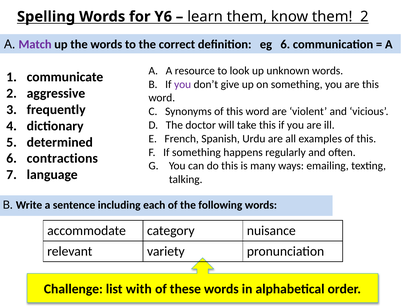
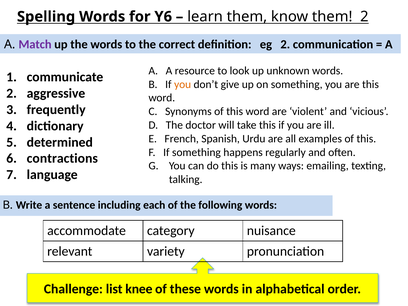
eg 6: 6 -> 2
you at (183, 84) colour: purple -> orange
with: with -> knee
